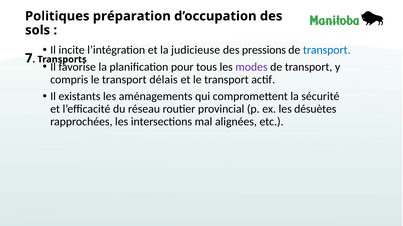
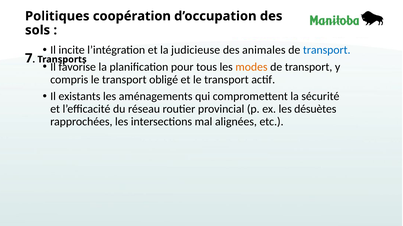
préparation: préparation -> coopération
pressions: pressions -> animales
modes colour: purple -> orange
délais: délais -> obligé
